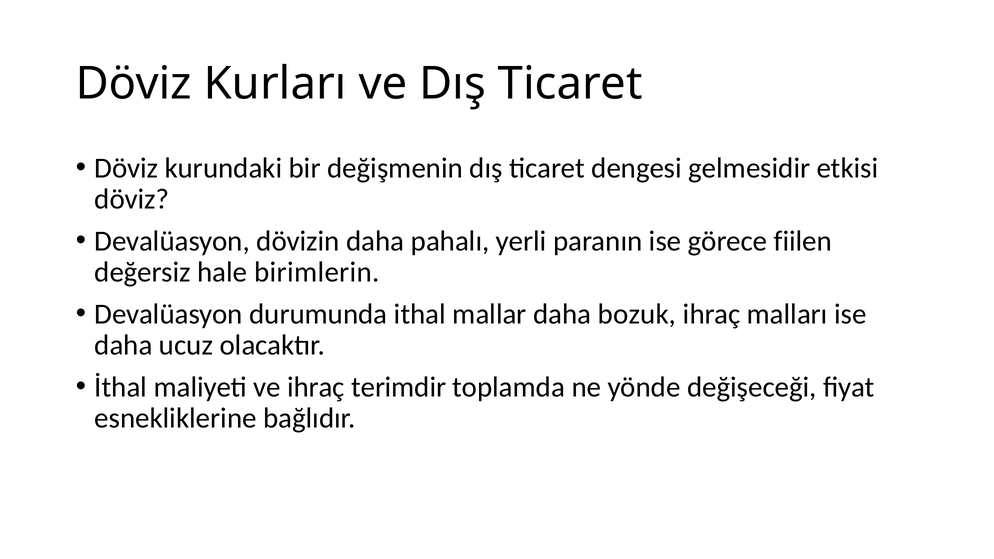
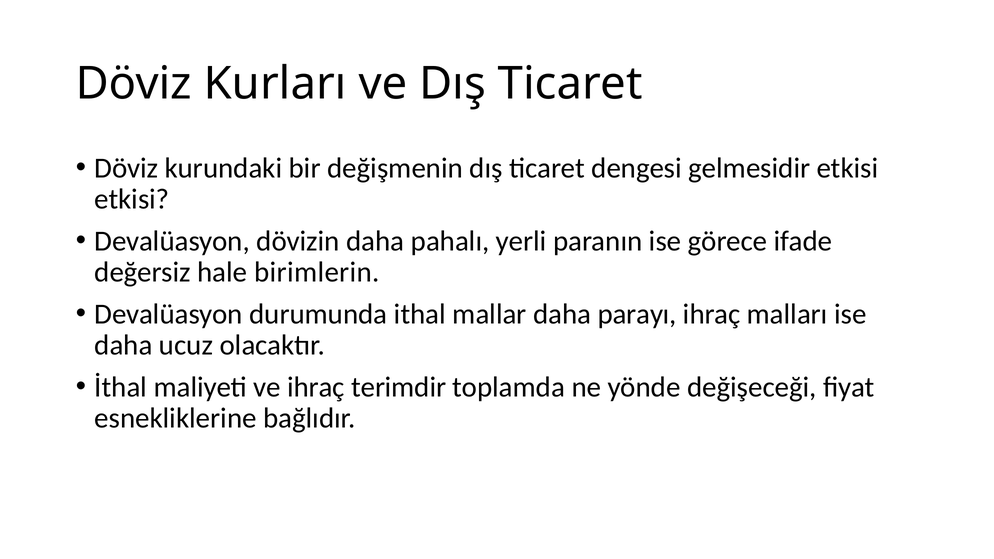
döviz at (132, 199): döviz -> etkisi
fiilen: fiilen -> ifade
bozuk: bozuk -> parayı
